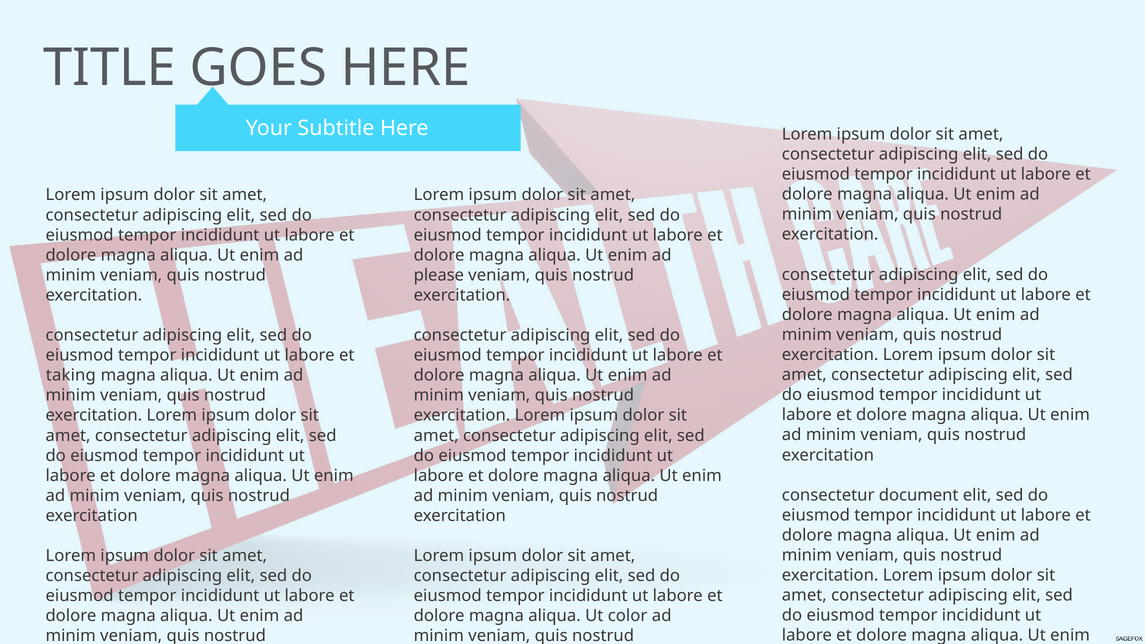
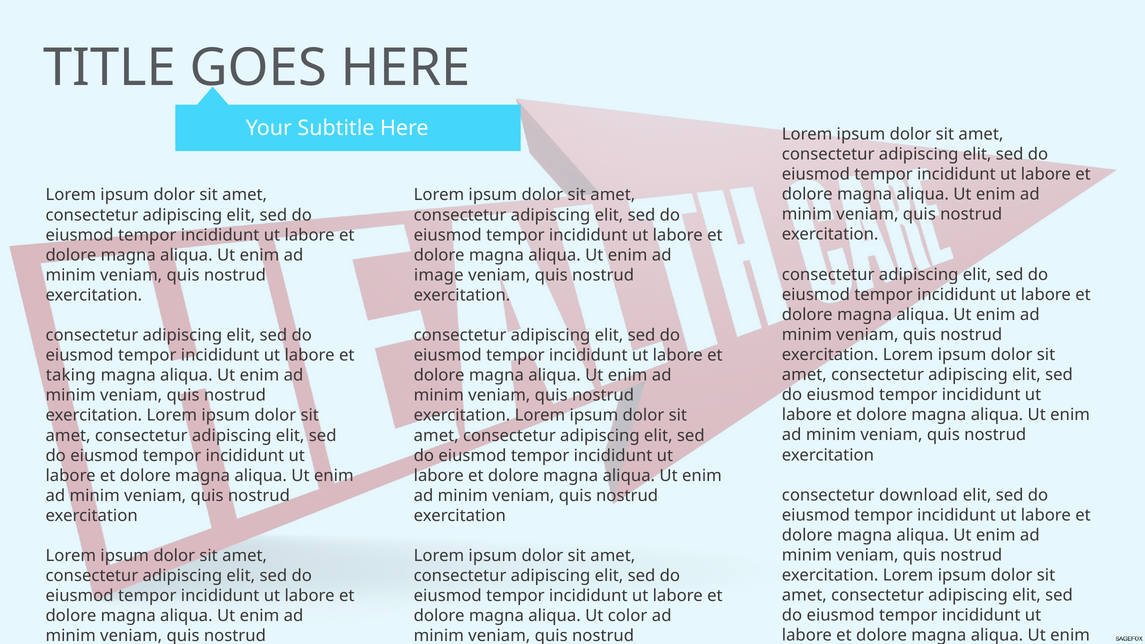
please: please -> image
document: document -> download
